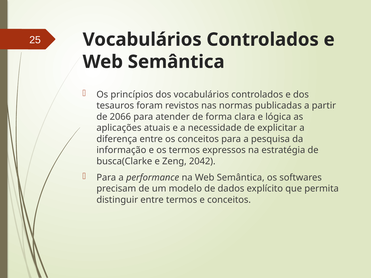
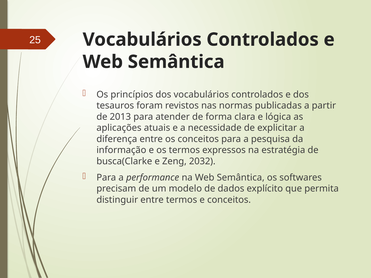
2066: 2066 -> 2013
2042: 2042 -> 2032
